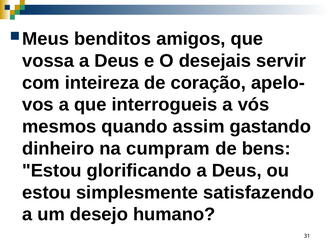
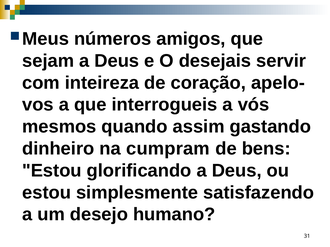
benditos: benditos -> números
vossa: vossa -> sejam
